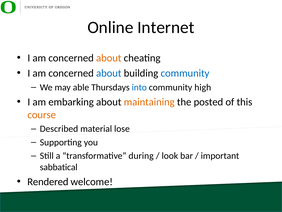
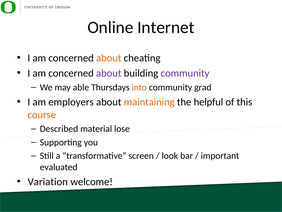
about at (109, 73) colour: blue -> purple
community at (185, 73) colour: blue -> purple
into colour: blue -> orange
high: high -> grad
embarking: embarking -> employers
posted: posted -> helpful
during: during -> screen
sabbatical: sabbatical -> evaluated
Rendered: Rendered -> Variation
